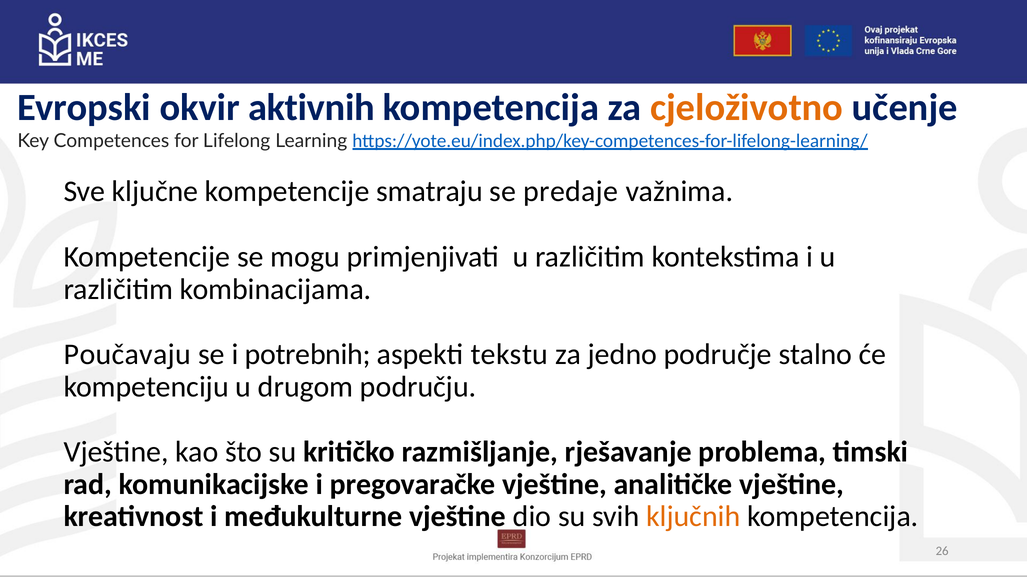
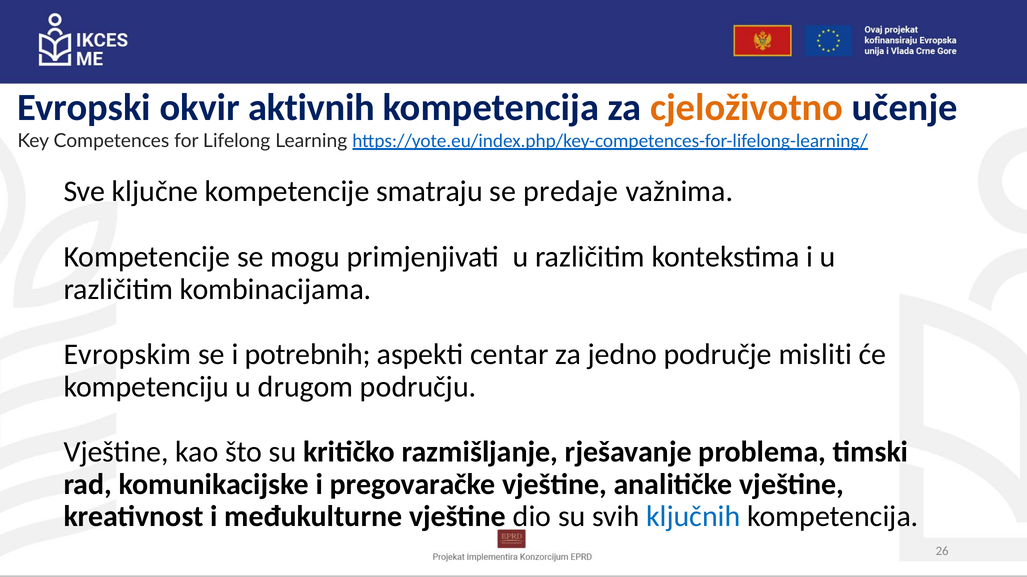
Poučavaju: Poučavaju -> Evropskim
tekstu: tekstu -> centar
stalno: stalno -> misliti
ključnih colour: orange -> blue
